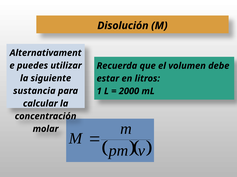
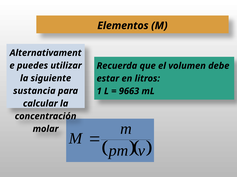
Disolución: Disolución -> Elementos
2000: 2000 -> 9663
